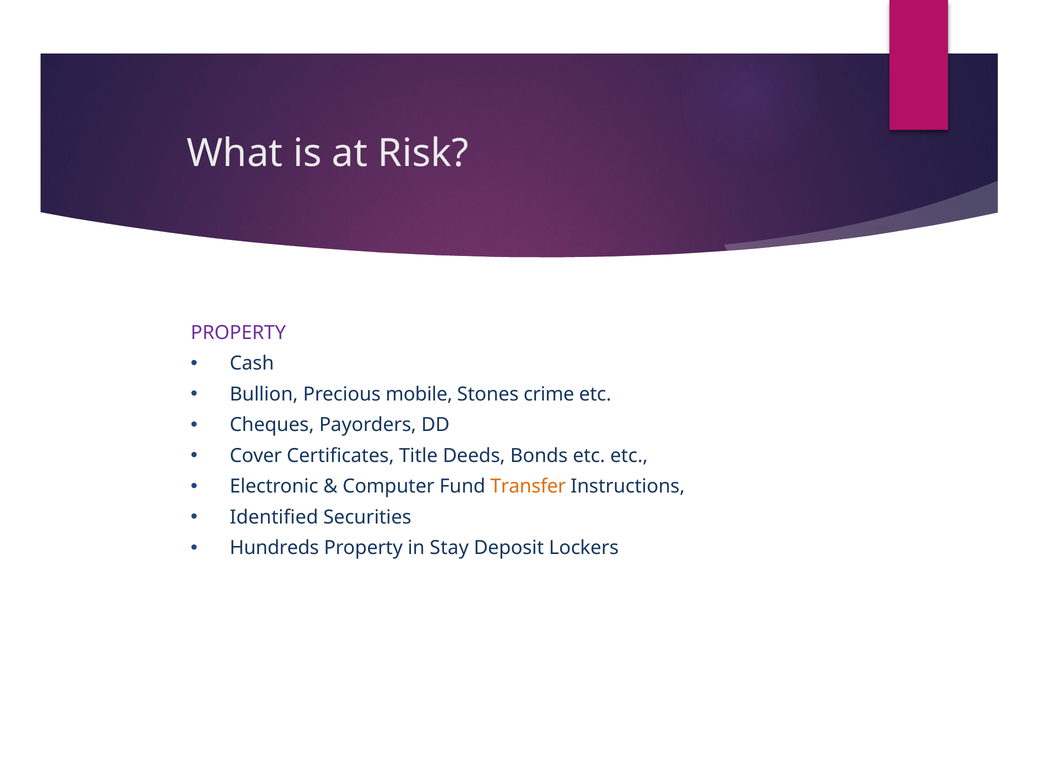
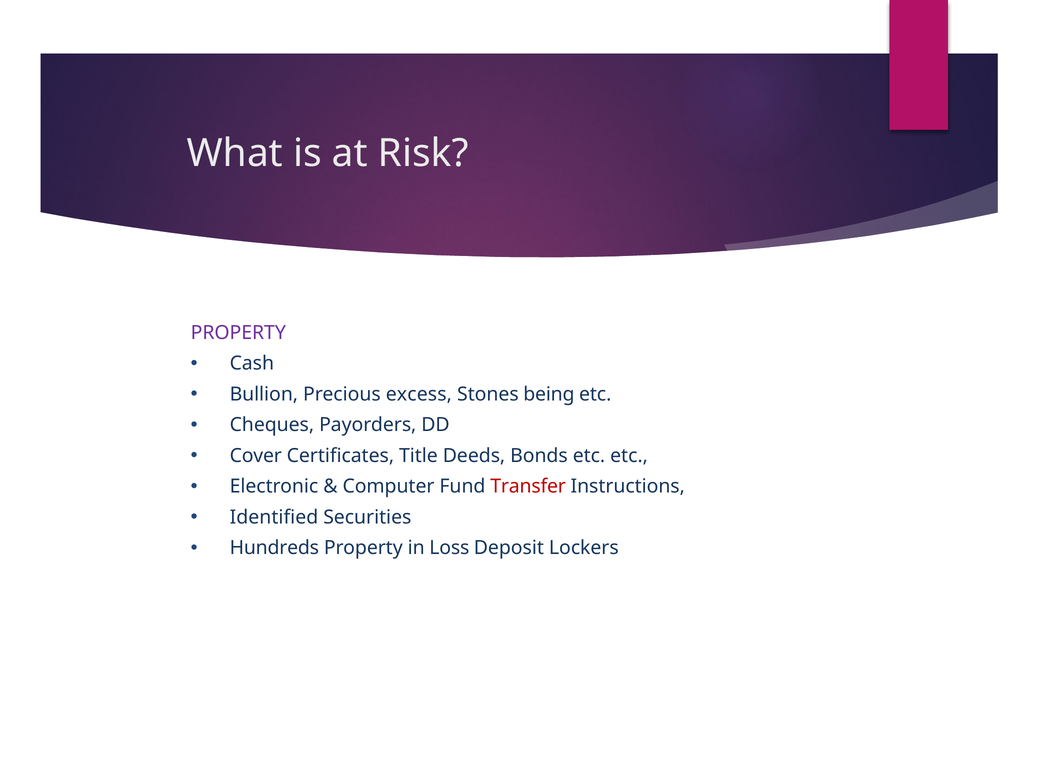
mobile: mobile -> excess
crime: crime -> being
Transfer colour: orange -> red
Stay: Stay -> Loss
